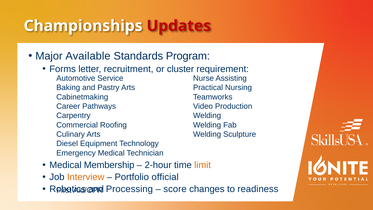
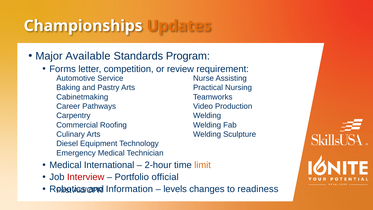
Updates colour: red -> orange
recruitment: recruitment -> competition
cluster: cluster -> review
Membership: Membership -> International
Interview colour: orange -> red
Processing: Processing -> Information
score: score -> levels
